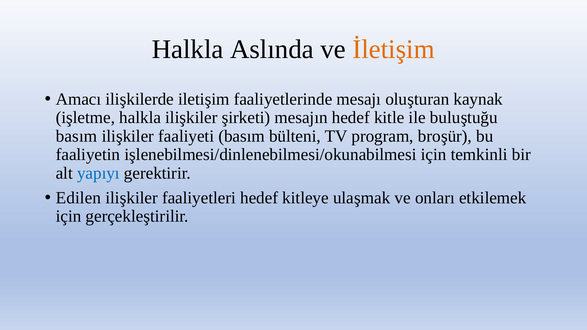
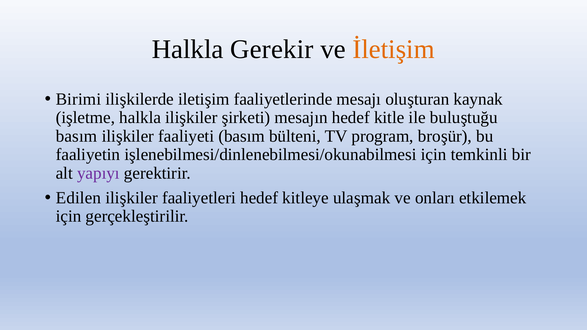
Aslında: Aslında -> Gerekir
Amacı: Amacı -> Birimi
yapıyı colour: blue -> purple
